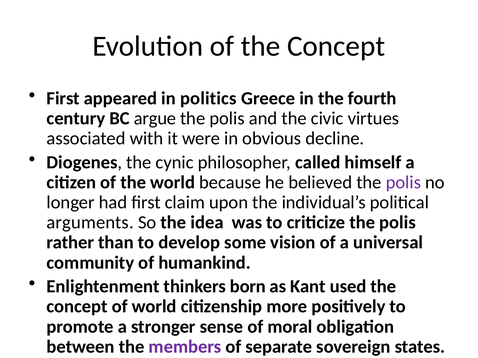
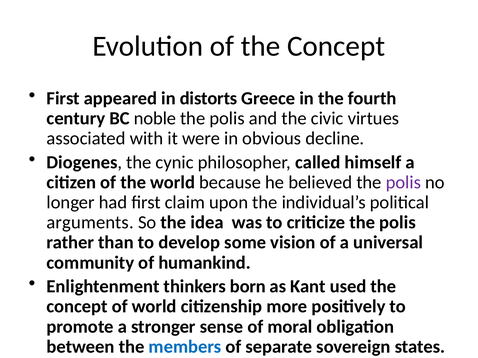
politics: politics -> distorts
argue: argue -> noble
members colour: purple -> blue
